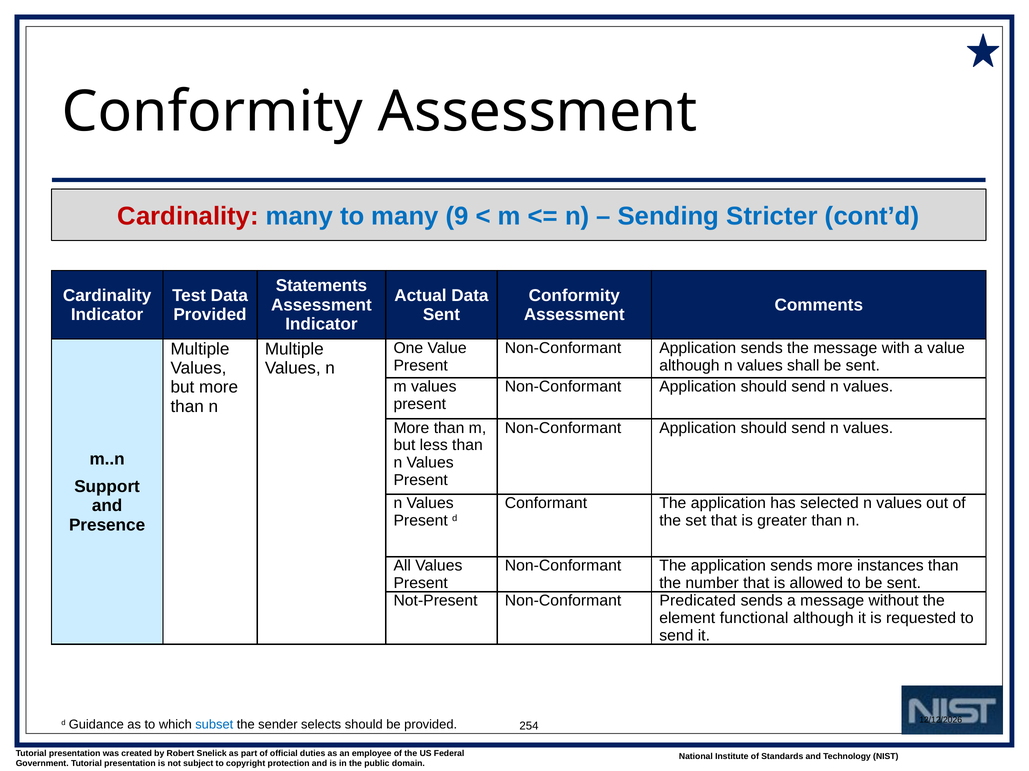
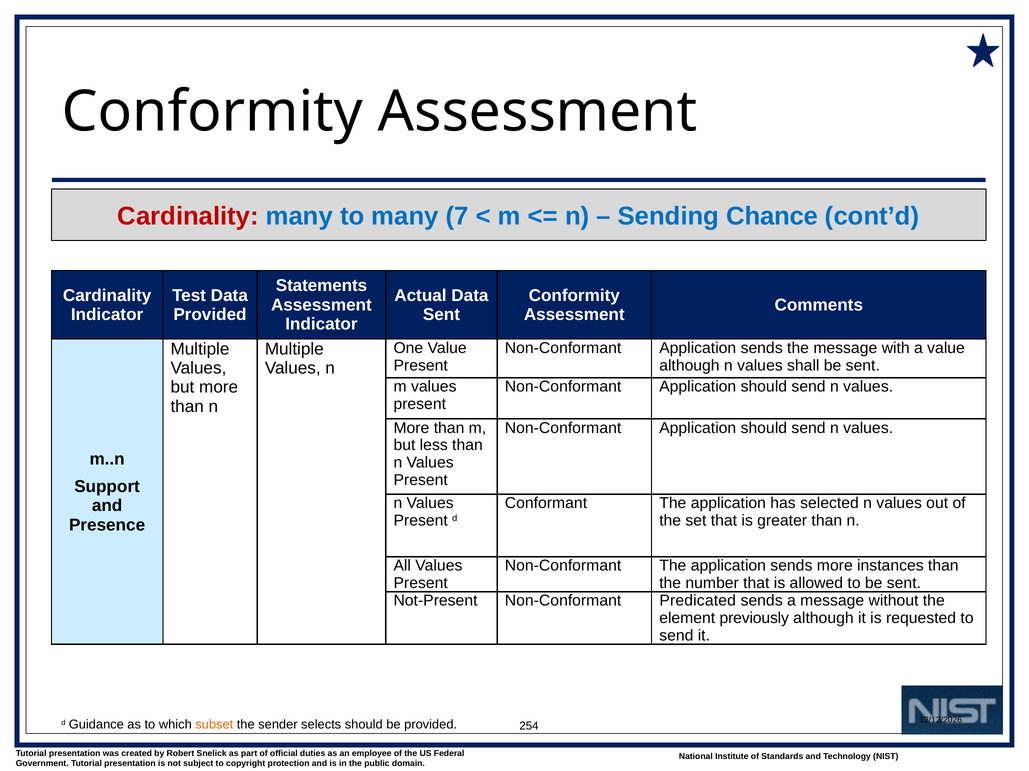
9: 9 -> 7
Stricter: Stricter -> Chance
functional: functional -> previously
subset colour: blue -> orange
